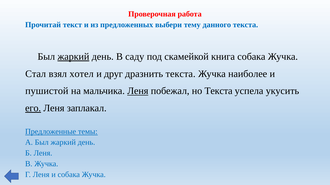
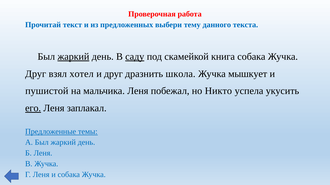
саду underline: none -> present
Стал at (36, 74): Стал -> Друг
дразнить текста: текста -> школа
наиболее: наиболее -> мышкует
Леня at (138, 91) underline: present -> none
но Текста: Текста -> Никто
